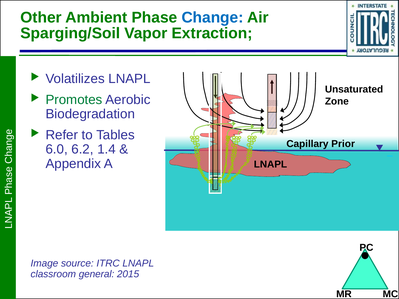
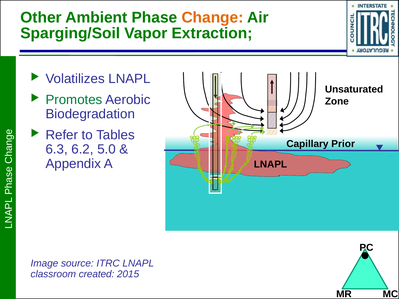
Change colour: blue -> orange
6.0: 6.0 -> 6.3
1.4: 1.4 -> 5.0
general: general -> created
